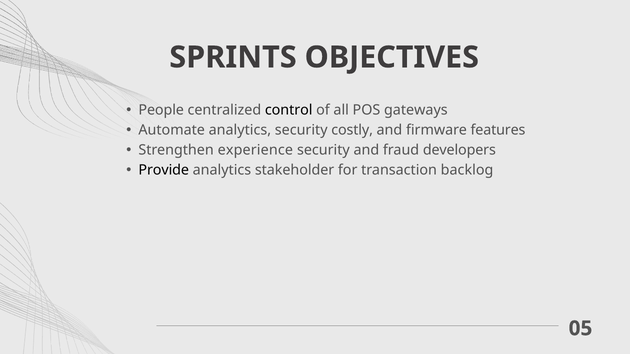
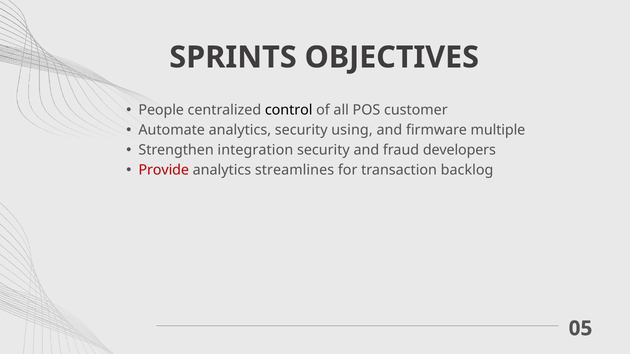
gateways: gateways -> customer
costly: costly -> using
features: features -> multiple
experience: experience -> integration
Provide colour: black -> red
stakeholder: stakeholder -> streamlines
